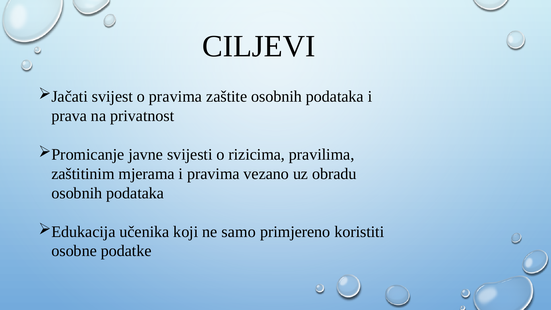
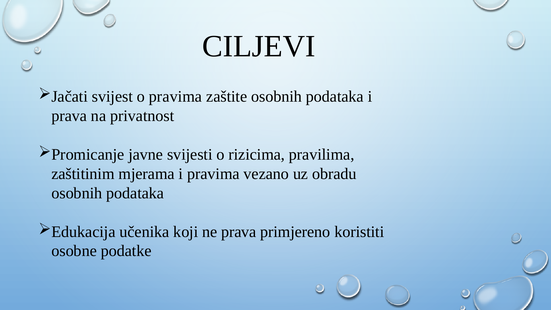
ne samo: samo -> prava
